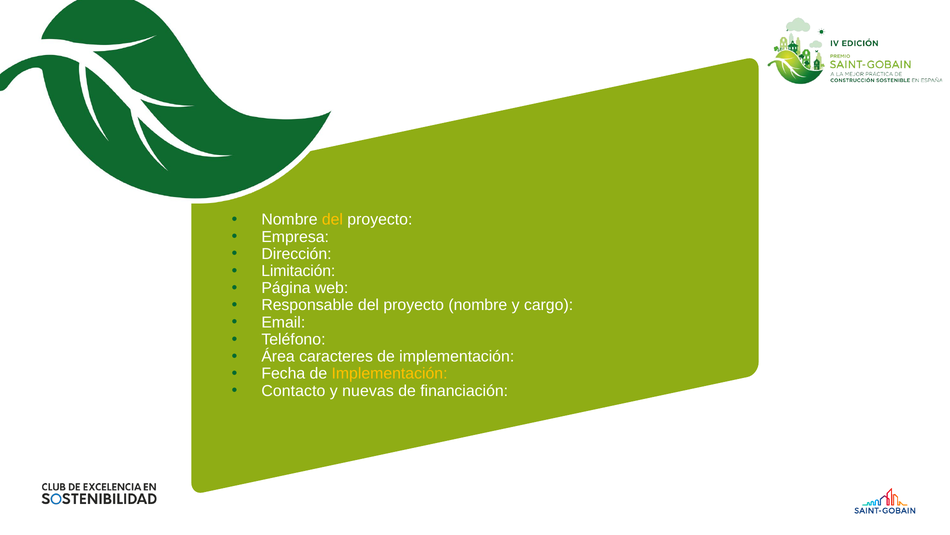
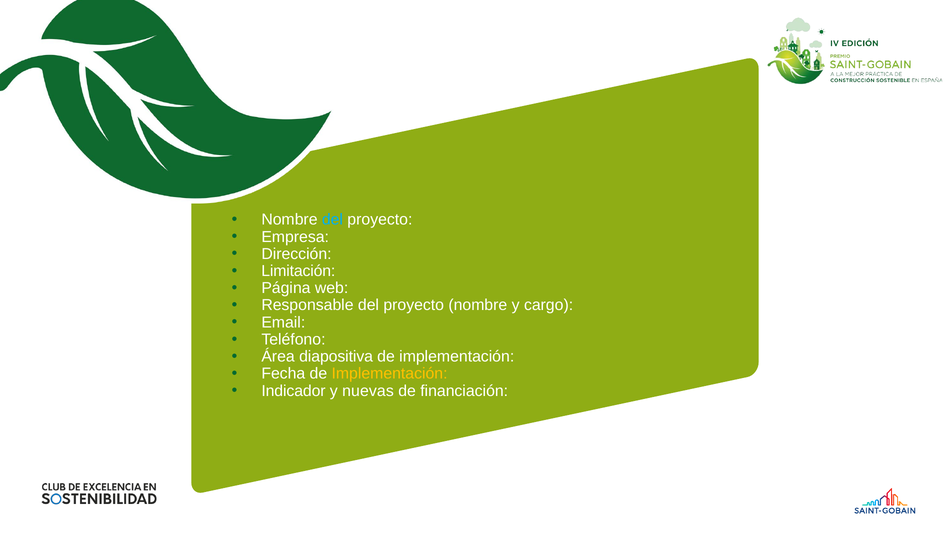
del at (332, 219) colour: yellow -> light blue
caracteres: caracteres -> diapositiva
Contacto: Contacto -> Indicador
